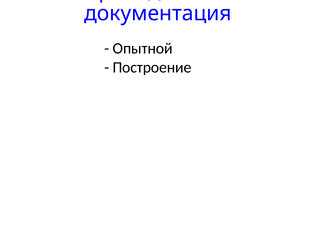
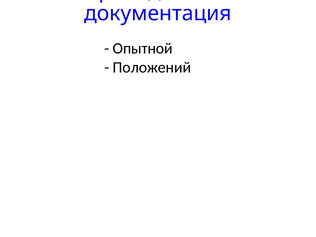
Построение: Построение -> Положений
